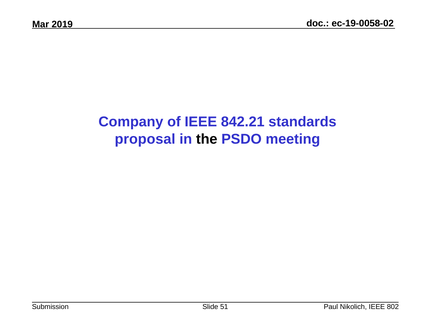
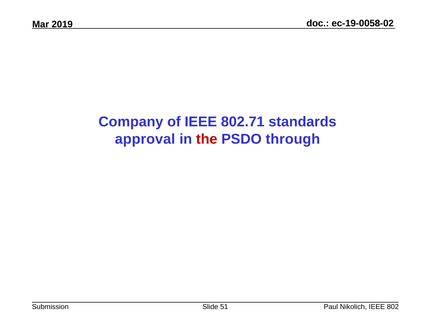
842.21: 842.21 -> 802.71
proposal: proposal -> approval
the colour: black -> red
meeting: meeting -> through
